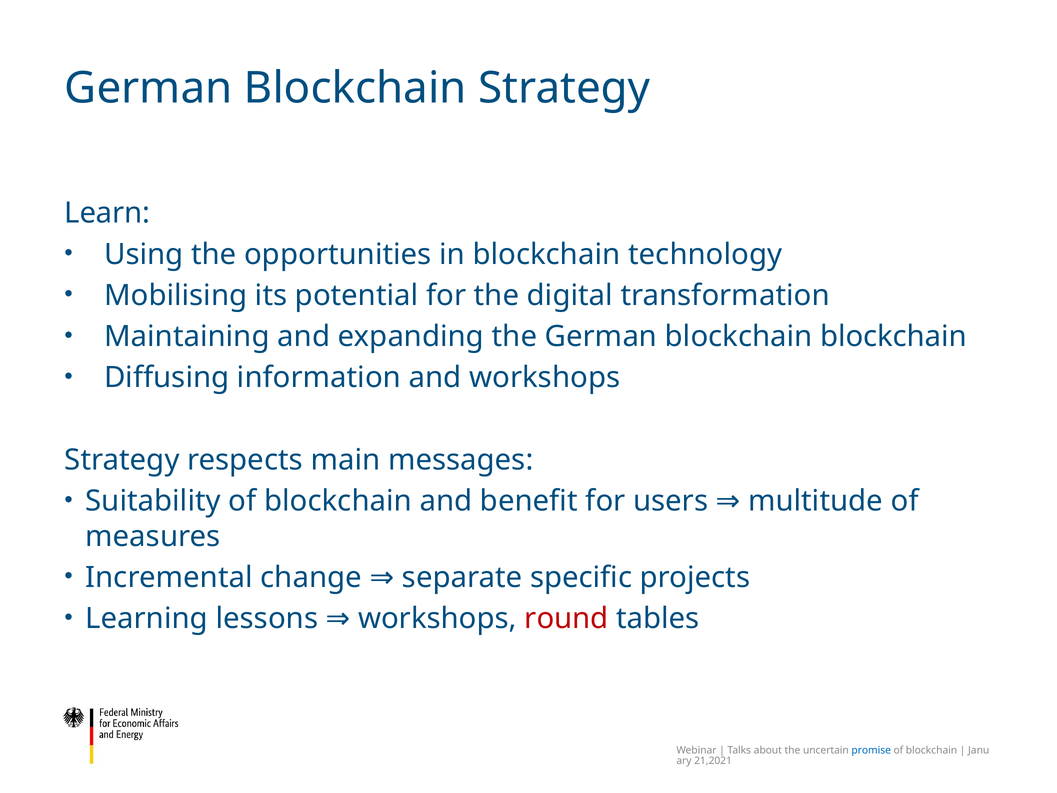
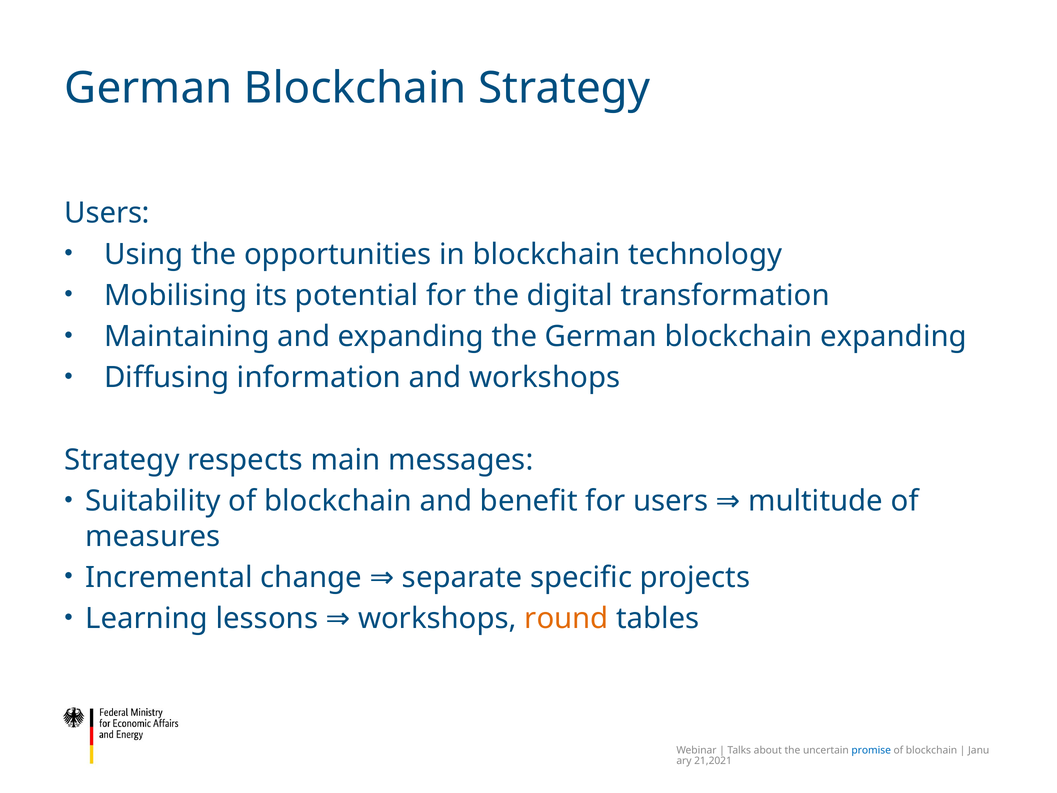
Learn at (107, 213): Learn -> Users
blockchain blockchain: blockchain -> expanding
round colour: red -> orange
